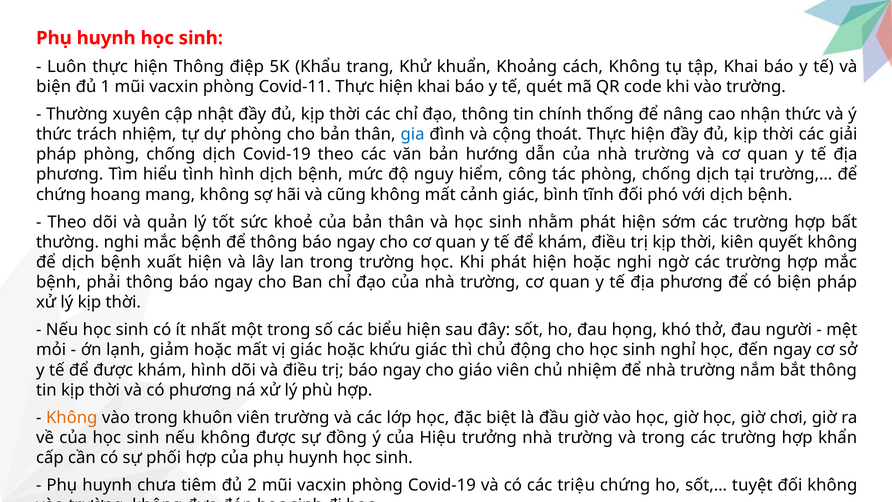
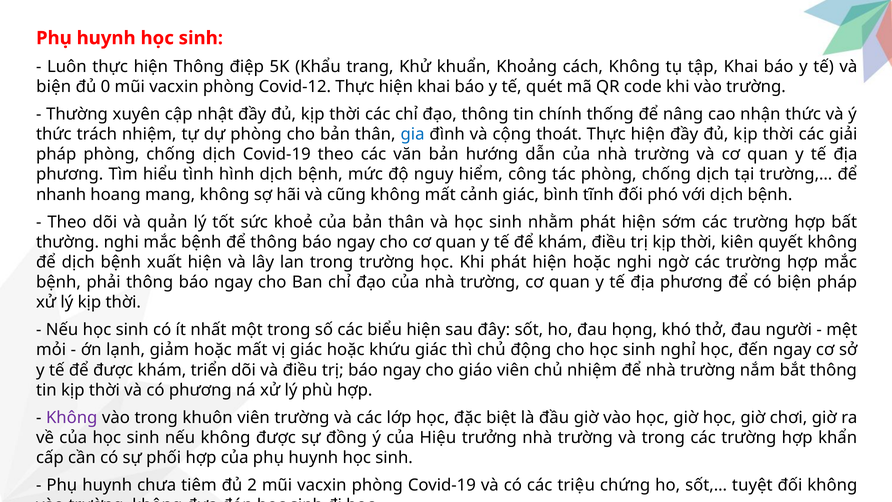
1: 1 -> 0
Covid-11: Covid-11 -> Covid-12
chứng at (61, 194): chứng -> nhanh
khám hình: hình -> triển
Không at (72, 417) colour: orange -> purple
